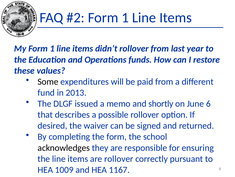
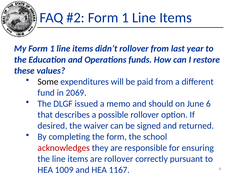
2013: 2013 -> 2069
shortly: shortly -> should
acknowledges colour: black -> red
